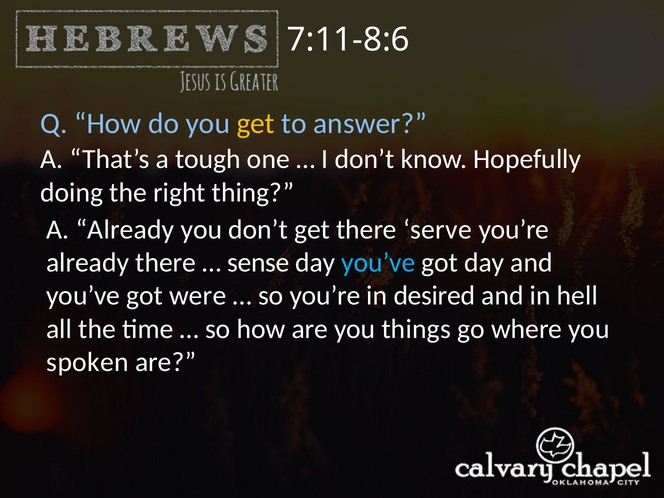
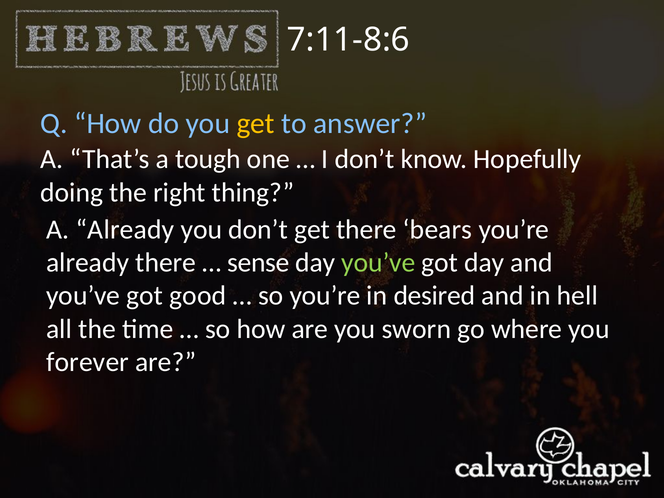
serve: serve -> bears
you’ve at (378, 263) colour: light blue -> light green
were: were -> good
things: things -> sworn
spoken: spoken -> forever
